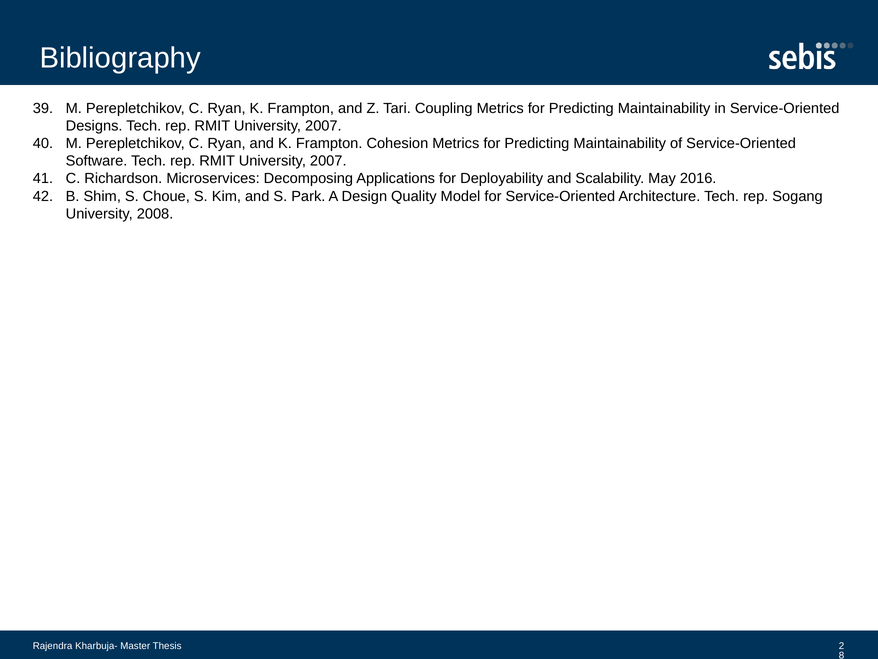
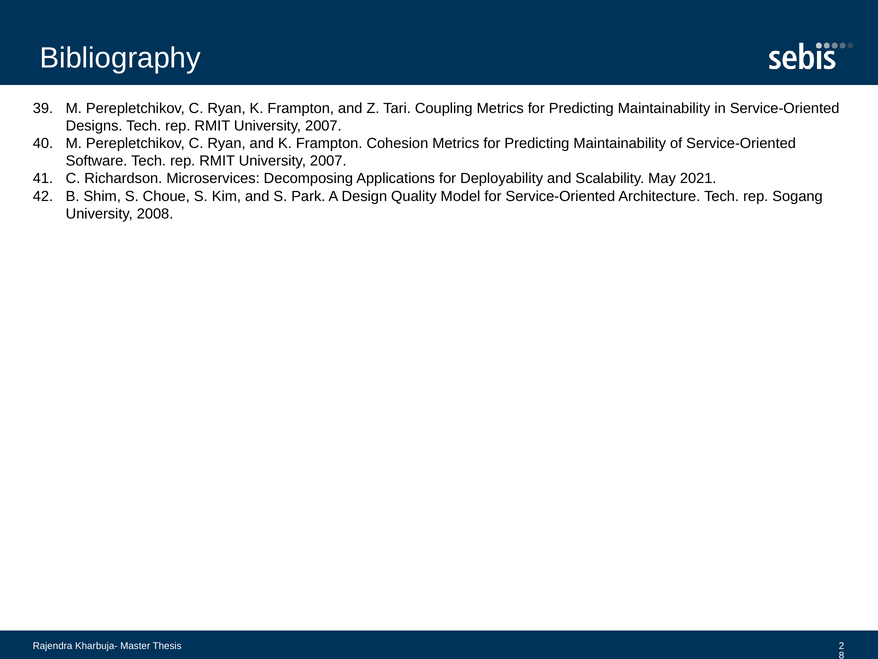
2016: 2016 -> 2021
